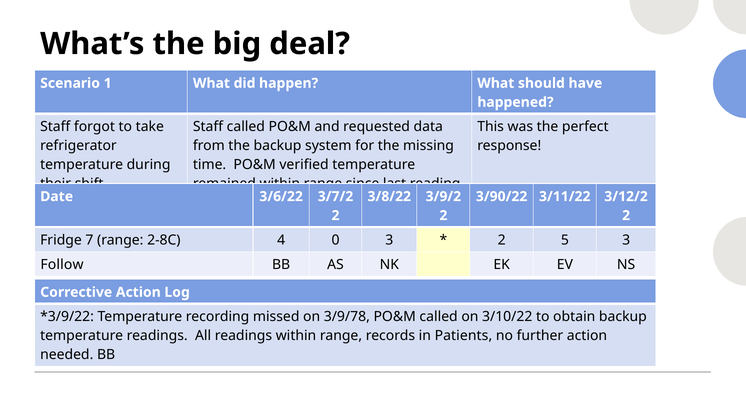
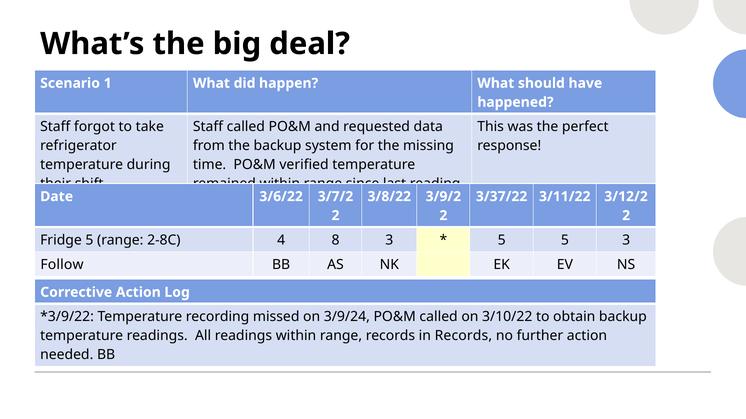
3/90/22: 3/90/22 -> 3/37/22
Fridge 7: 7 -> 5
0: 0 -> 8
2 at (502, 240): 2 -> 5
3/9/78: 3/9/78 -> 3/9/24
in Patients: Patients -> Records
